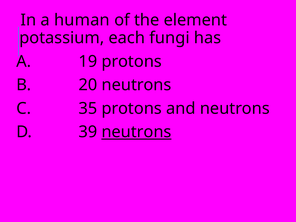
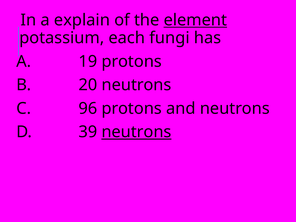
human: human -> explain
element underline: none -> present
35: 35 -> 96
